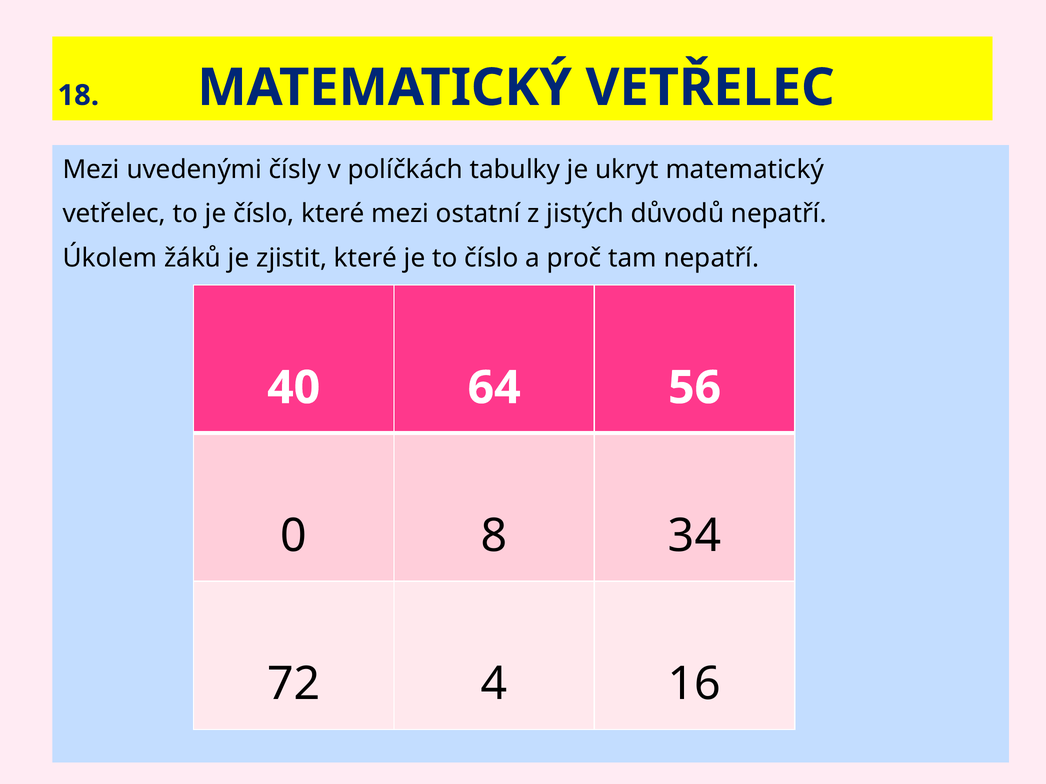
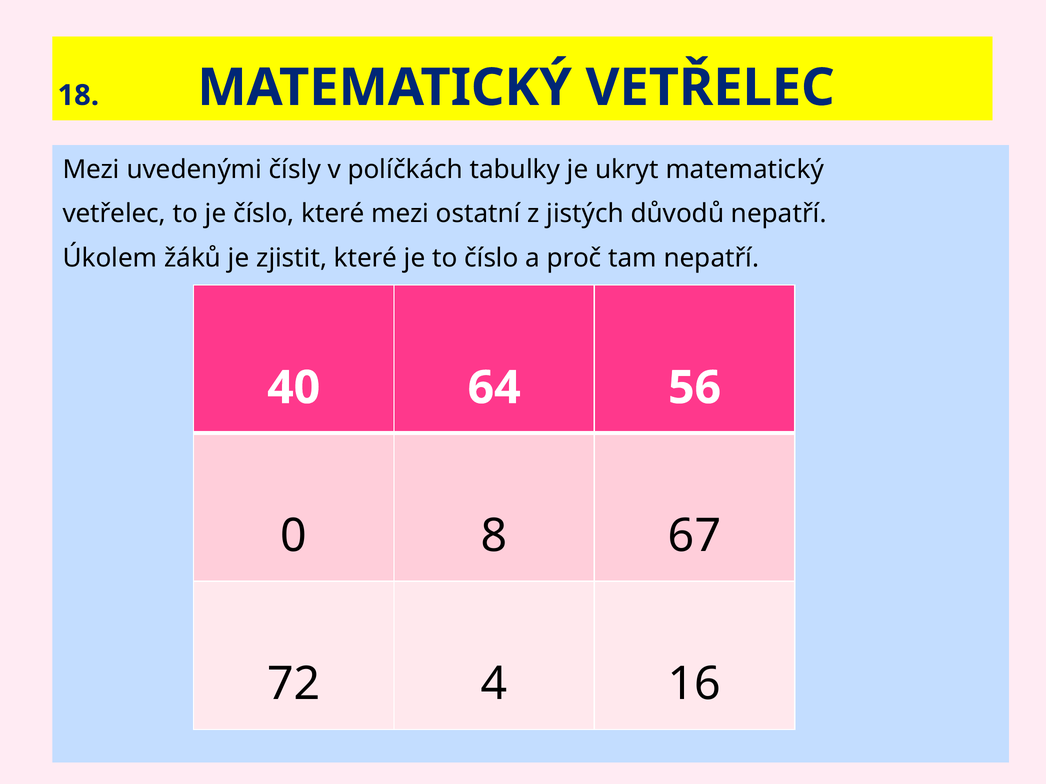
34: 34 -> 67
